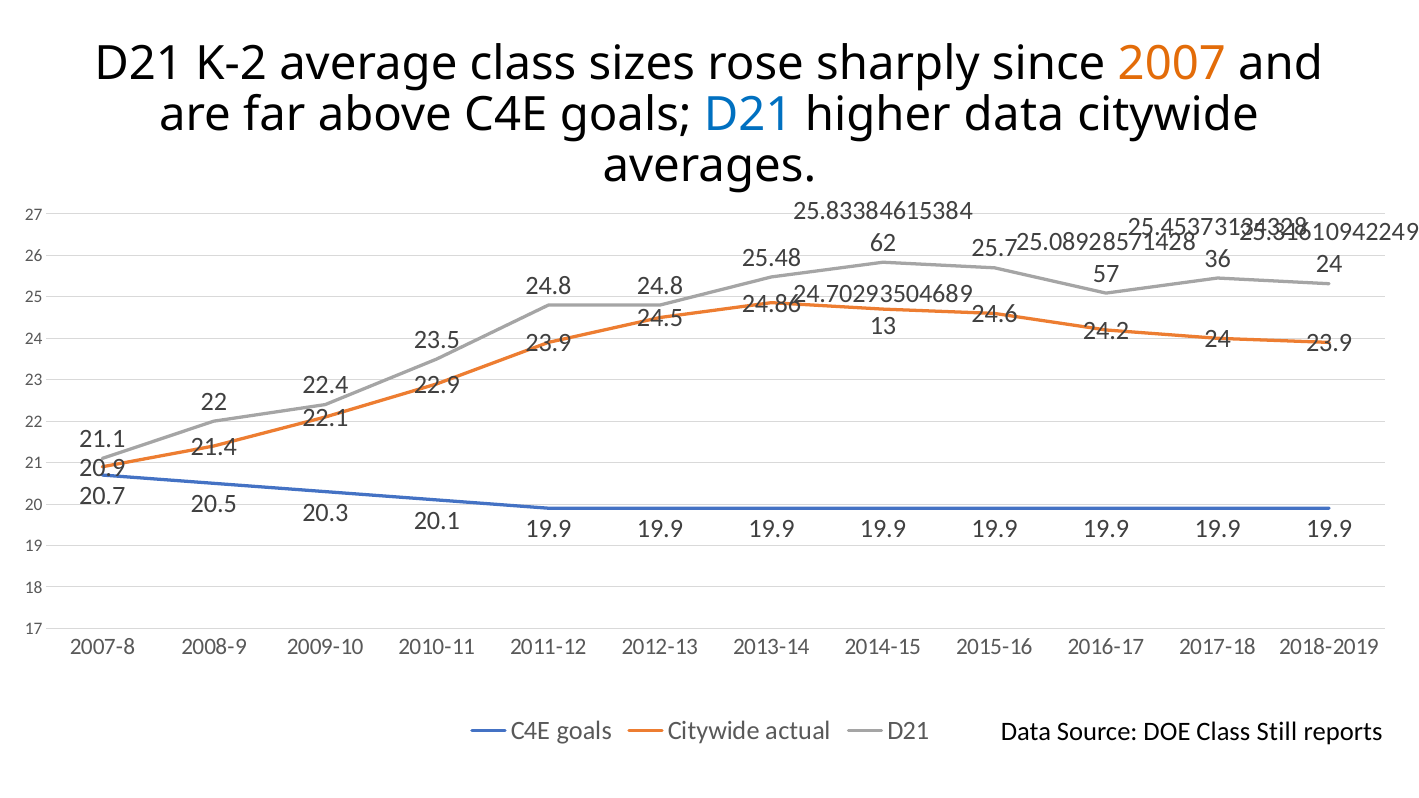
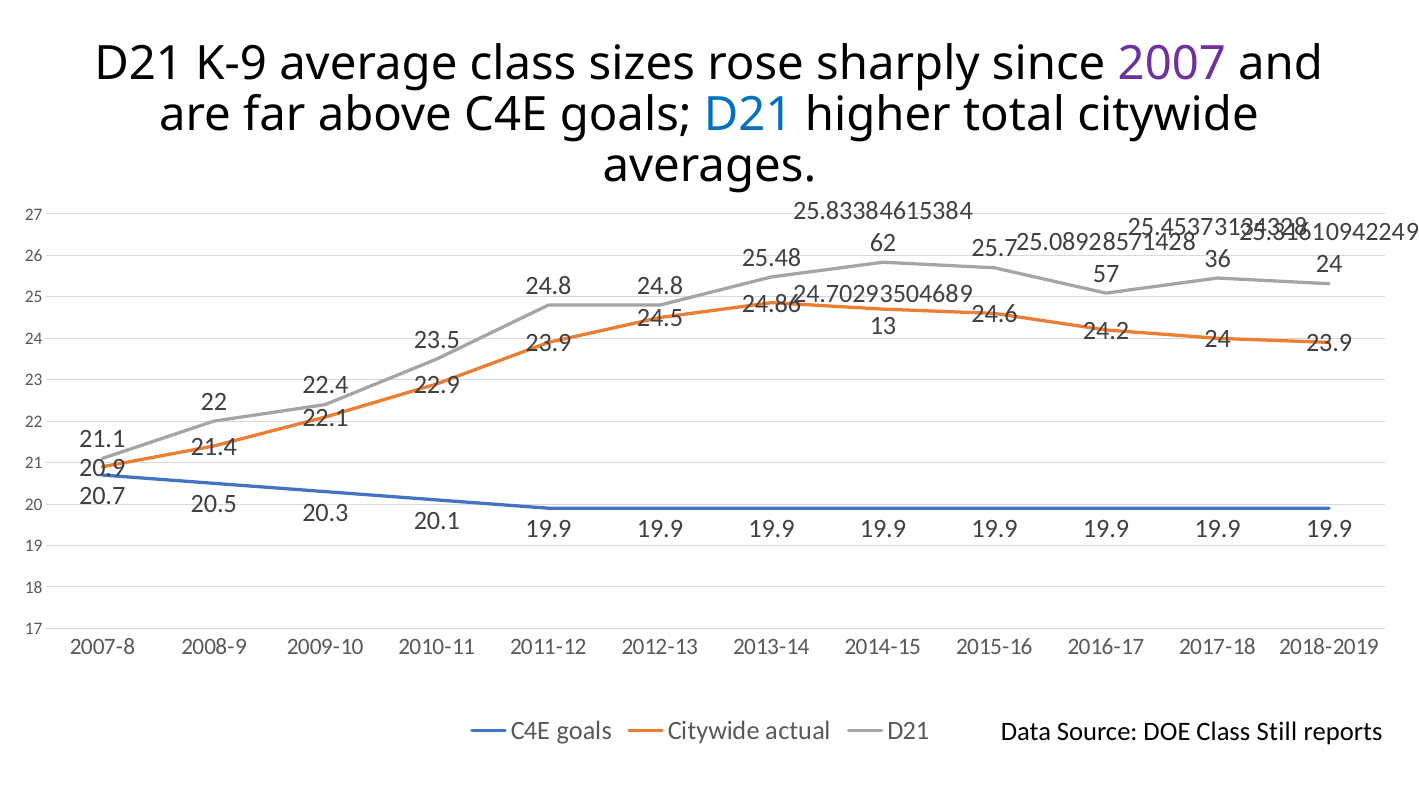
K-2: K-2 -> K-9
2007 colour: orange -> purple
higher data: data -> total
